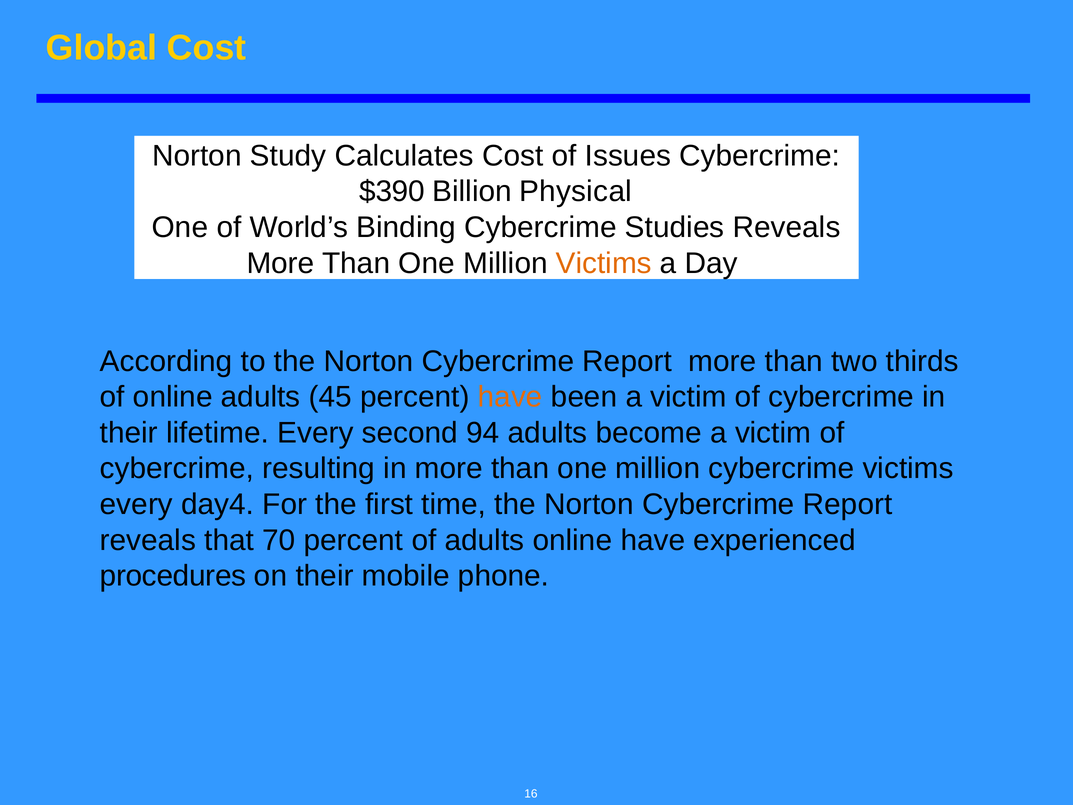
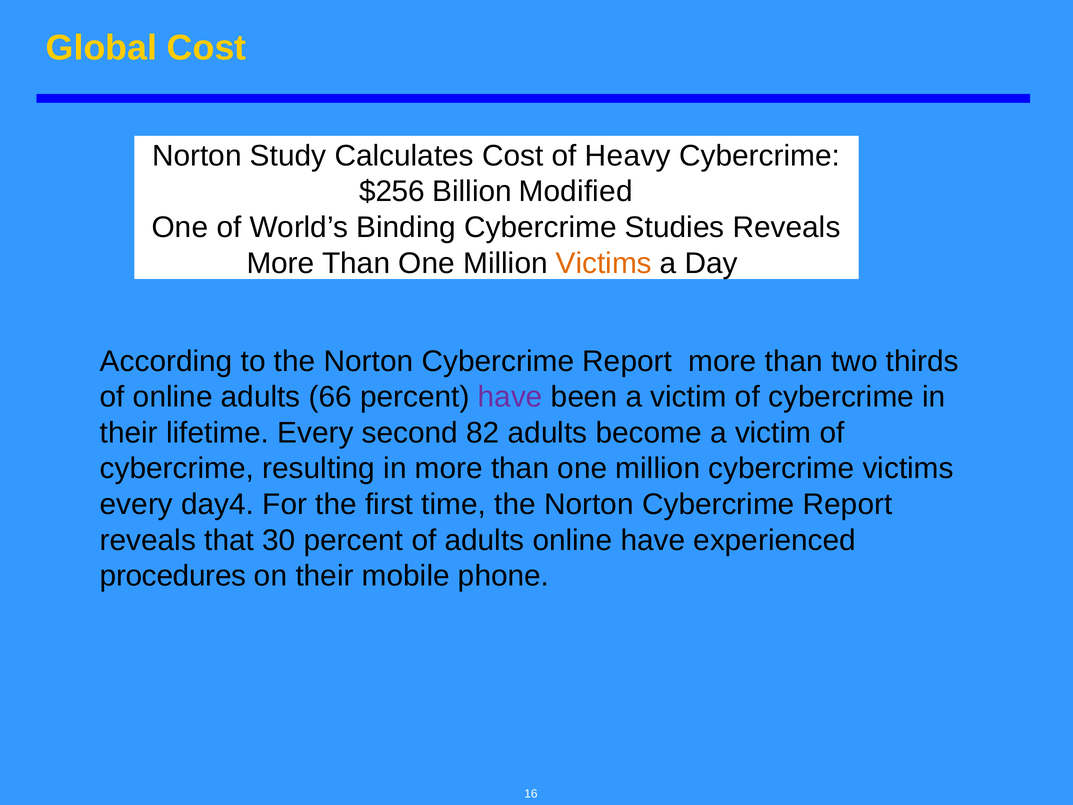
Issues: Issues -> Heavy
$390: $390 -> $256
Physical: Physical -> Modified
45: 45 -> 66
have at (510, 397) colour: orange -> purple
94: 94 -> 82
70: 70 -> 30
